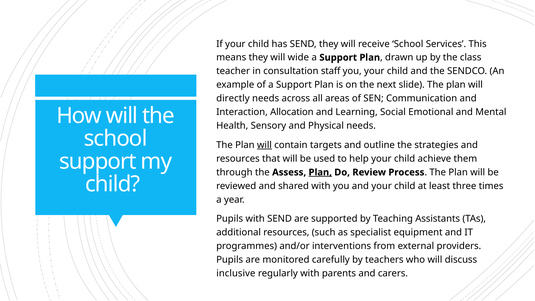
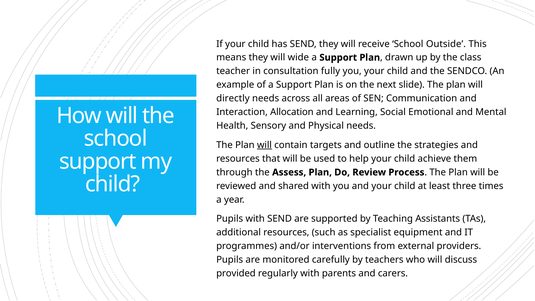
Services: Services -> Outside
staff: staff -> fully
Plan at (320, 172) underline: present -> none
inclusive: inclusive -> provided
